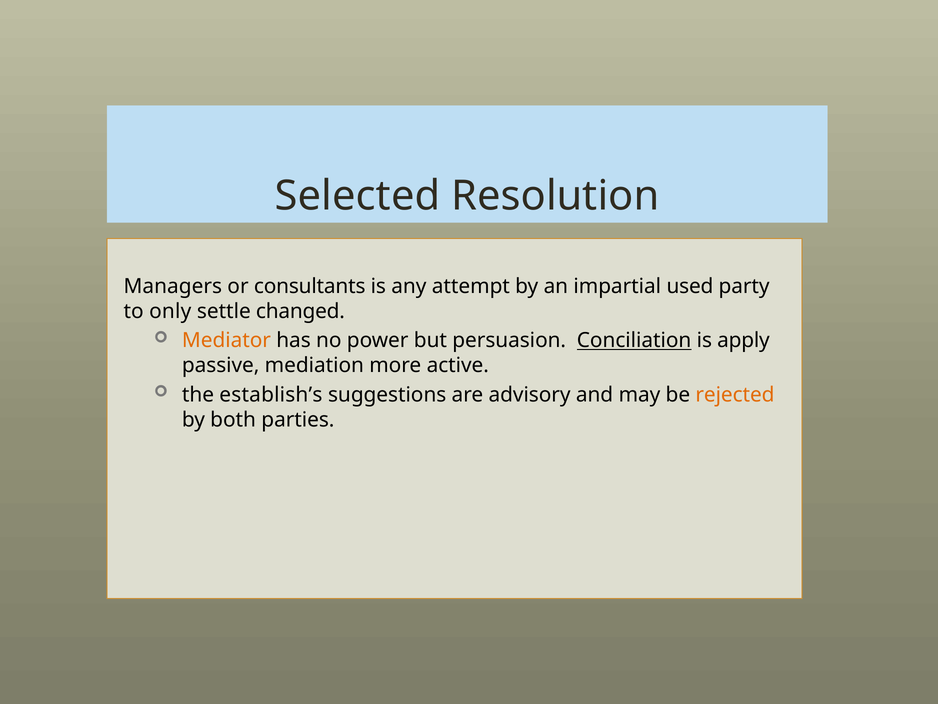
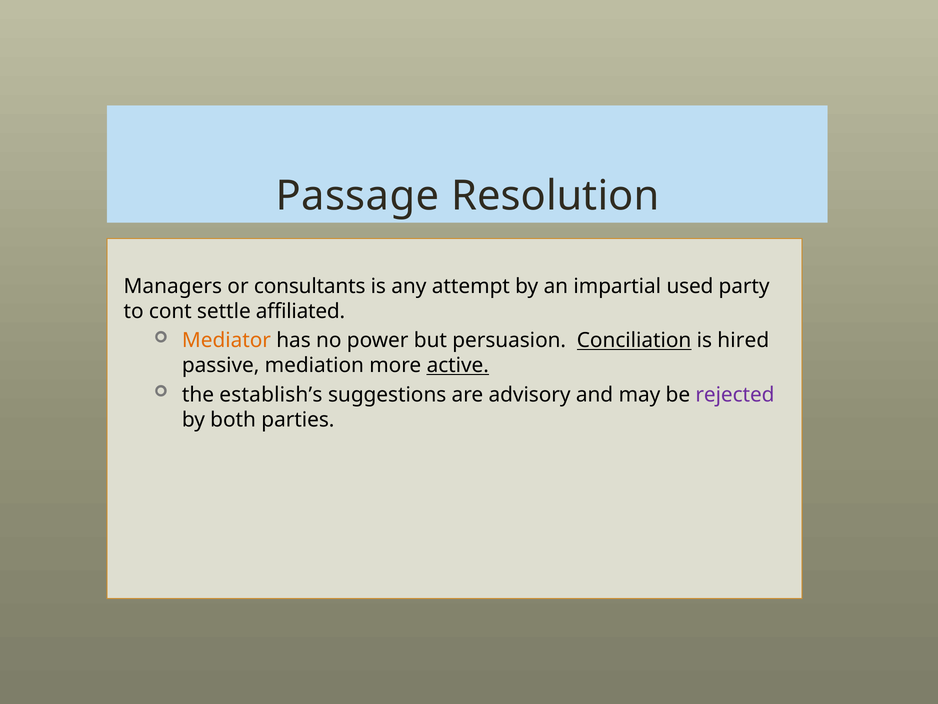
Selected: Selected -> Passage
only: only -> cont
changed: changed -> affiliated
apply: apply -> hired
active underline: none -> present
rejected colour: orange -> purple
